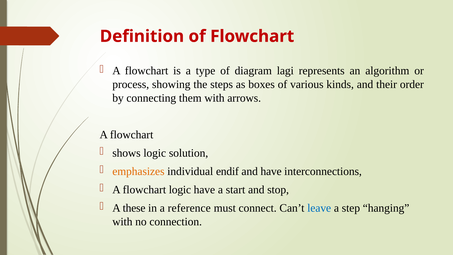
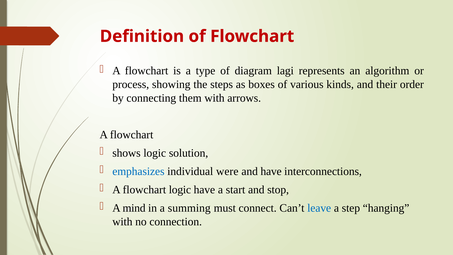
emphasizes colour: orange -> blue
endif: endif -> were
these: these -> mind
reference: reference -> summing
